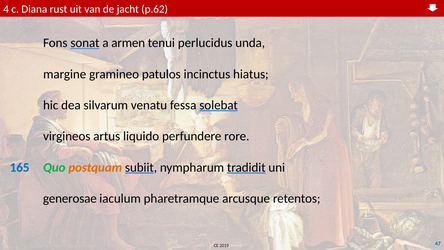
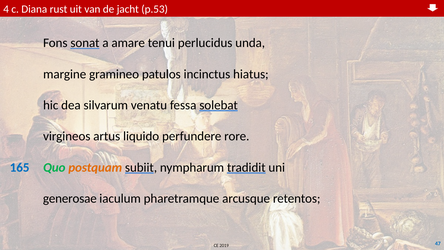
p.62: p.62 -> p.53
armen: armen -> amare
